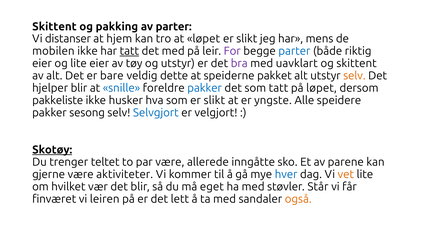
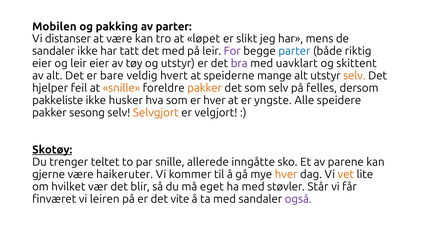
Skittent at (54, 27): Skittent -> Mobilen
at hjem: hjem -> være
mobilen at (53, 51): mobilen -> sandaler
tatt at (129, 51) underline: present -> none
og lite: lite -> leir
dette: dette -> hvert
pakket: pakket -> mange
hjelper blir: blir -> feil
snille at (121, 88) colour: blue -> orange
pakker at (205, 88) colour: blue -> orange
som tatt: tatt -> selv
på løpet: løpet -> felles
som er slikt: slikt -> hver
Selvgjort colour: blue -> orange
par være: være -> snille
aktiviteter: aktiviteter -> haikeruter
hver at (286, 175) colour: blue -> orange
lett: lett -> vite
også colour: orange -> purple
